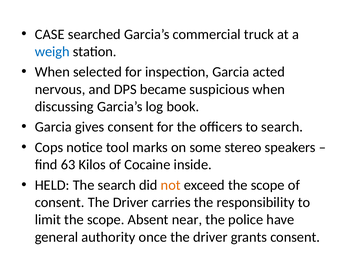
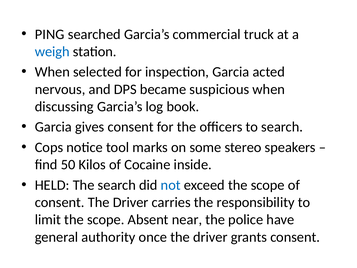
CASE: CASE -> PING
63: 63 -> 50
not colour: orange -> blue
